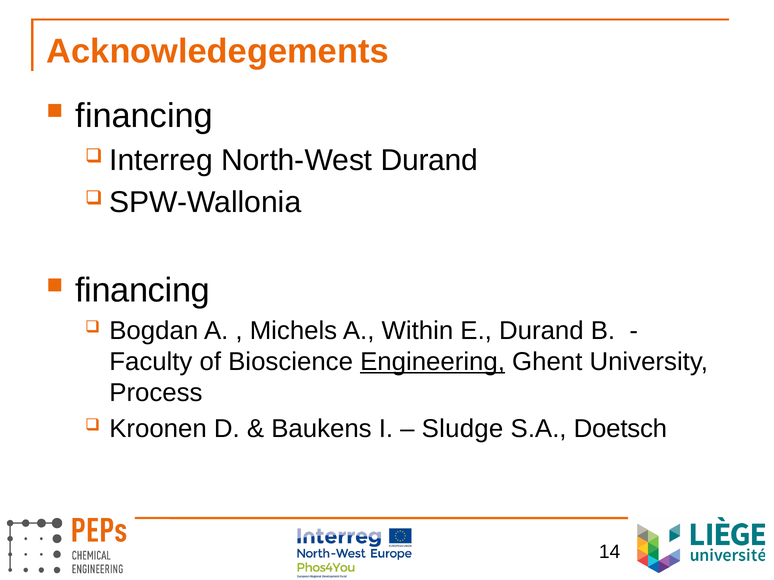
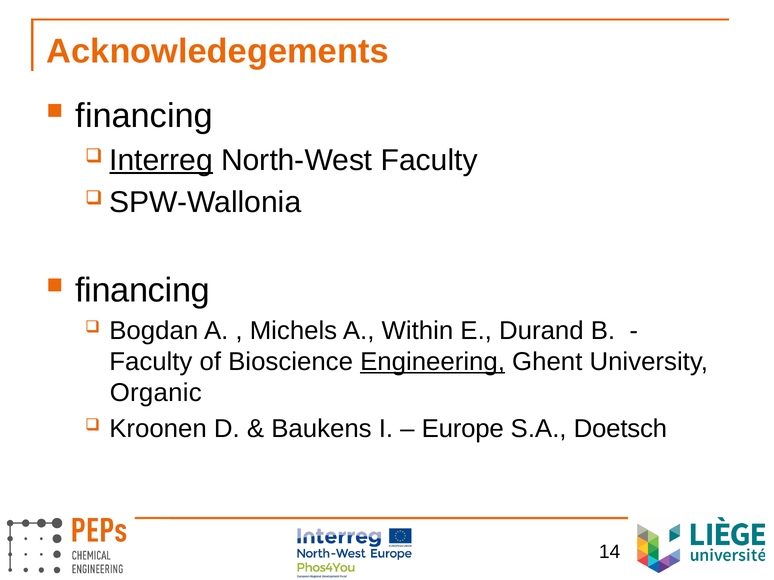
Interreg underline: none -> present
North-West Durand: Durand -> Faculty
Process: Process -> Organic
Sludge: Sludge -> Europe
